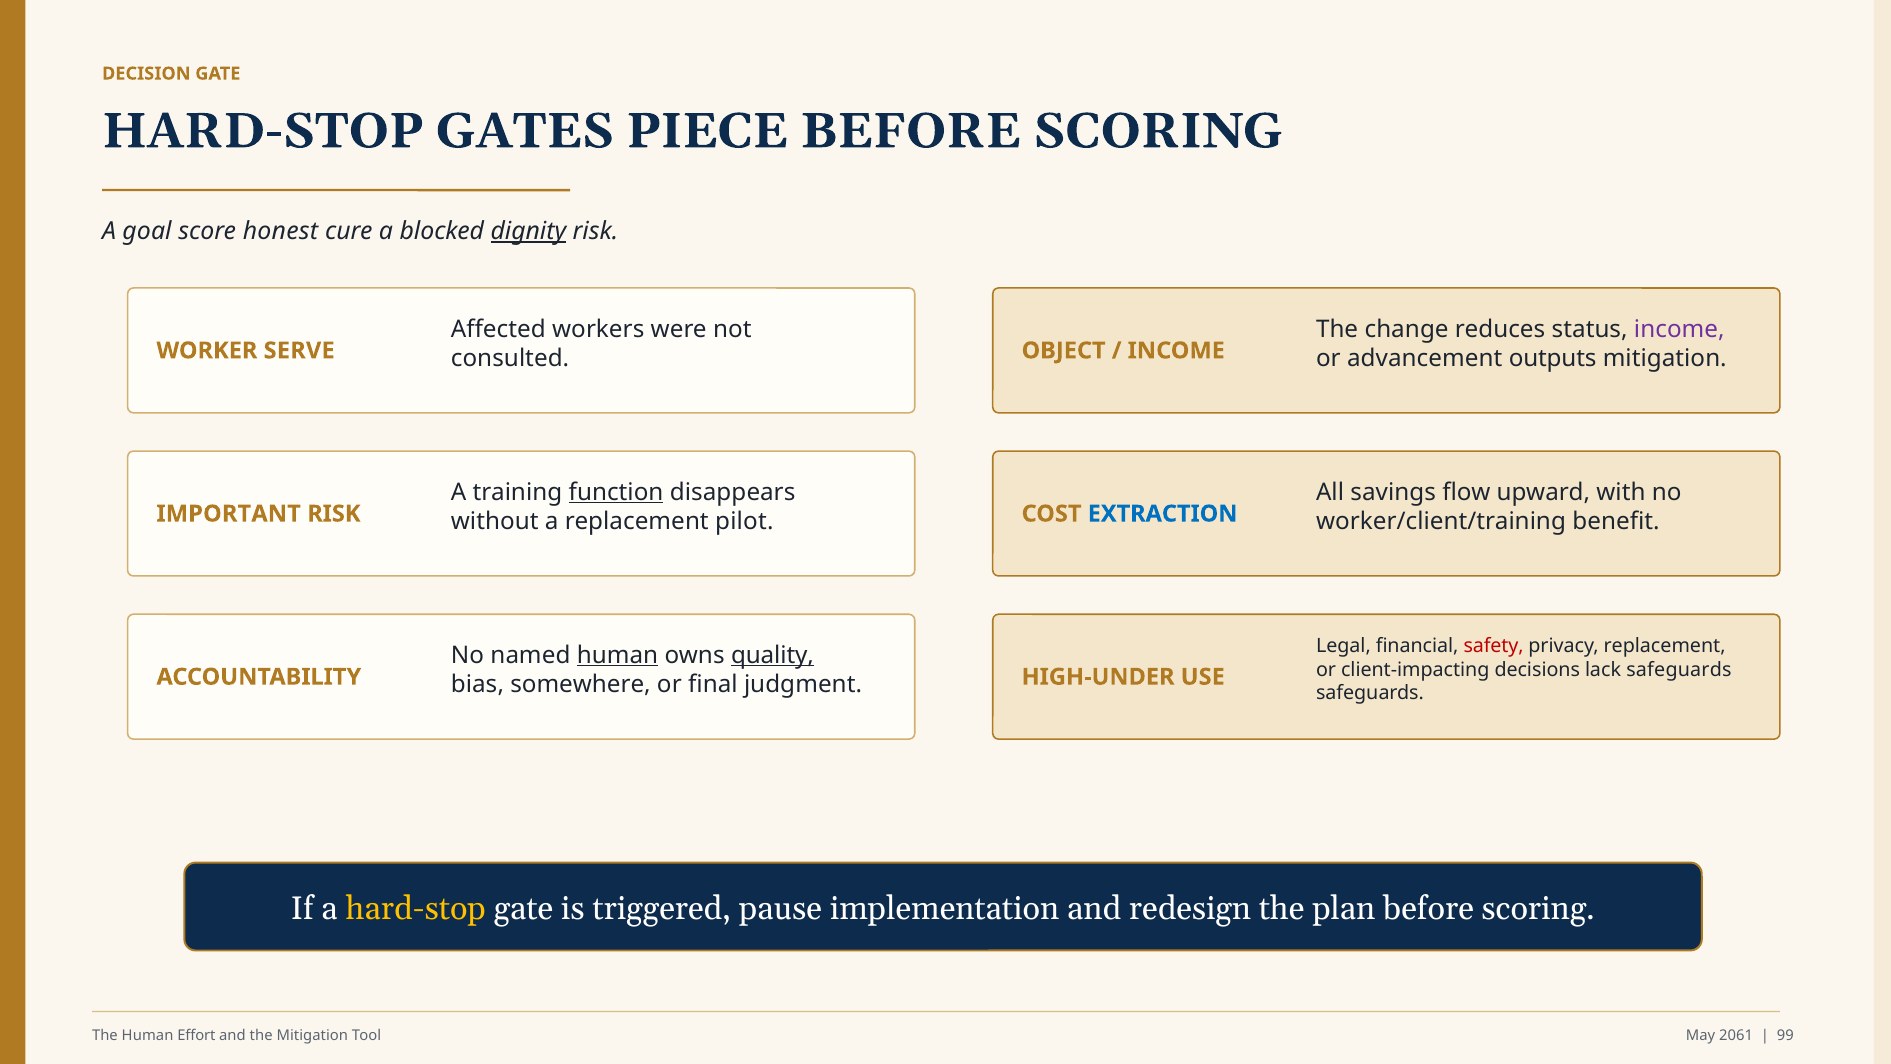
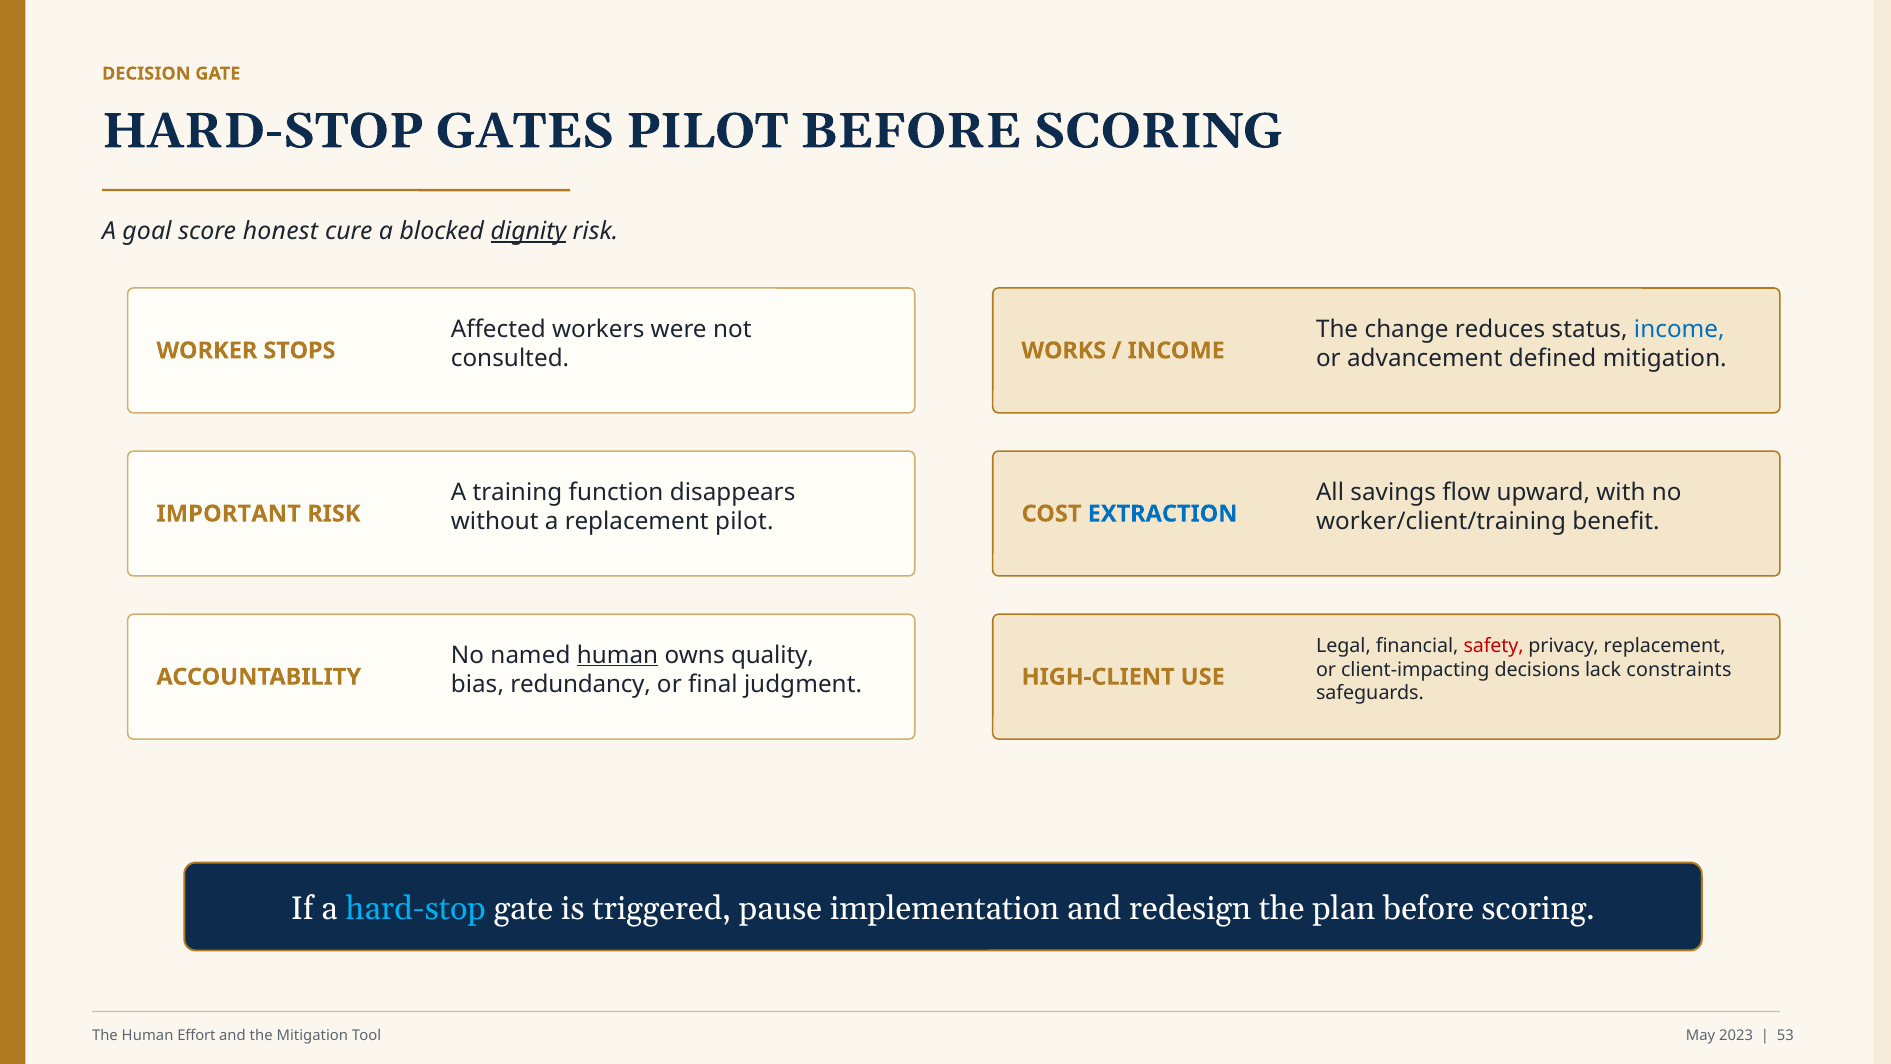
GATES PIECE: PIECE -> PILOT
income at (1679, 329) colour: purple -> blue
SERVE: SERVE -> STOPS
OBJECT: OBJECT -> WORKS
outputs: outputs -> defined
function underline: present -> none
quality underline: present -> none
lack safeguards: safeguards -> constraints
HIGH-UNDER: HIGH-UNDER -> HIGH-CLIENT
somewhere: somewhere -> redundancy
hard-stop at (416, 908) colour: yellow -> light blue
2061: 2061 -> 2023
99: 99 -> 53
